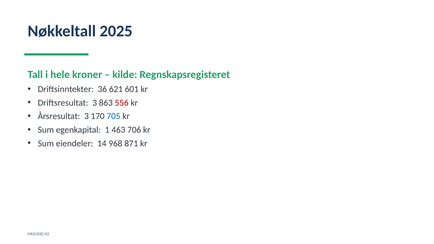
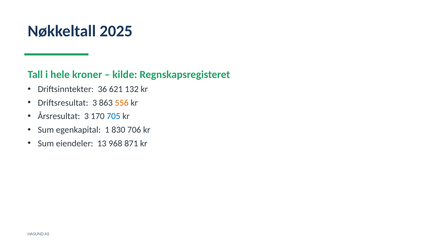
601: 601 -> 132
556 colour: red -> orange
463: 463 -> 830
14: 14 -> 13
